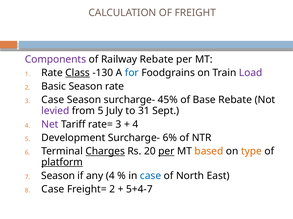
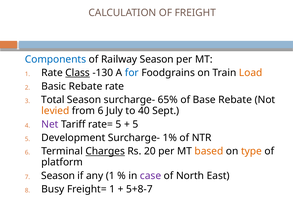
Components colour: purple -> blue
Railway Rebate: Rebate -> Season
Load colour: purple -> orange
Basic Season: Season -> Rebate
3 Case: Case -> Total
45%: 45% -> 65%
levied colour: purple -> orange
from 5: 5 -> 6
31: 31 -> 40
rate= 3: 3 -> 5
4 at (135, 125): 4 -> 5
6%: 6% -> 1%
per at (166, 152) underline: present -> none
platform underline: present -> none
any 4: 4 -> 1
case at (151, 176) colour: blue -> purple
Case at (53, 190): Case -> Busy
Freight= 2: 2 -> 1
5+4-7: 5+4-7 -> 5+8-7
